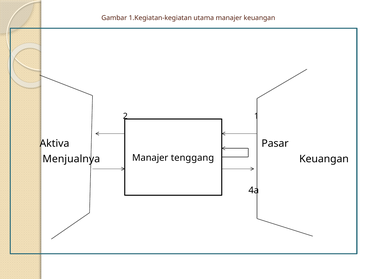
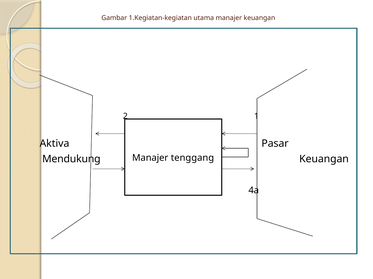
Menjualnya: Menjualnya -> Mendukung
